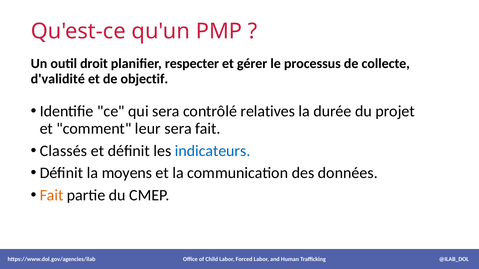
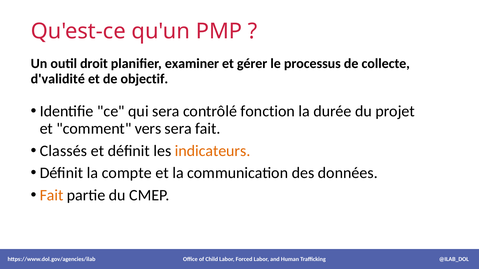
respecter: respecter -> examiner
relatives: relatives -> fonction
leur: leur -> vers
indicateurs colour: blue -> orange
moyens: moyens -> compte
